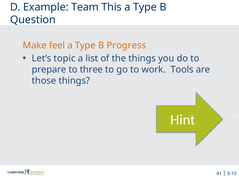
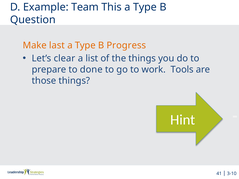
feel: feel -> last
topic: topic -> clear
three: three -> done
